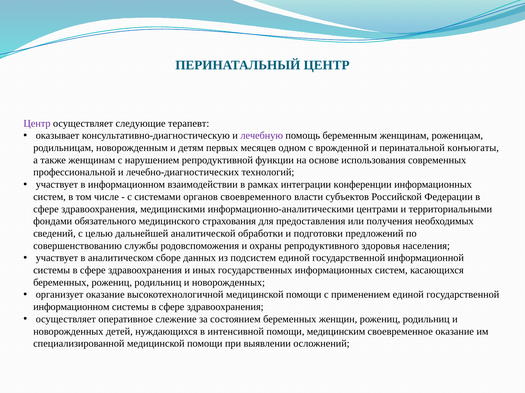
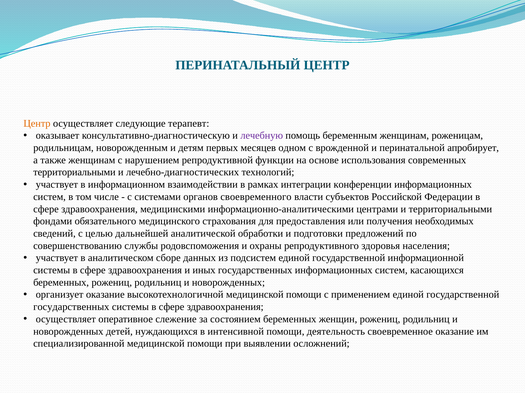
Центр at (37, 124) colour: purple -> orange
конъюгаты: конъюгаты -> апробирует
профессиональной at (74, 173): профессиональной -> территориальными
информационном at (71, 307): информационном -> государственных
медицинским: медицинским -> деятельность
